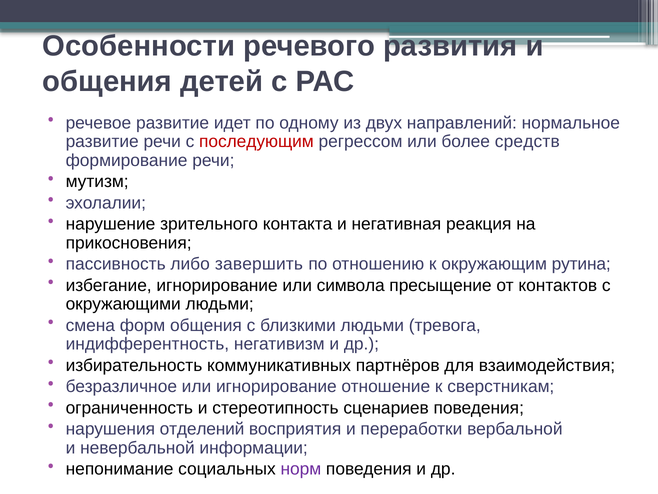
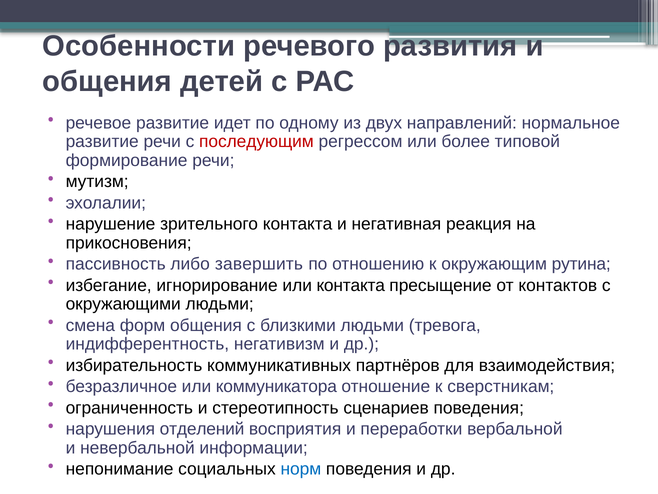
средств: средств -> типовой
или символа: символа -> контакта
или игнорирование: игнорирование -> коммуникатора
норм colour: purple -> blue
